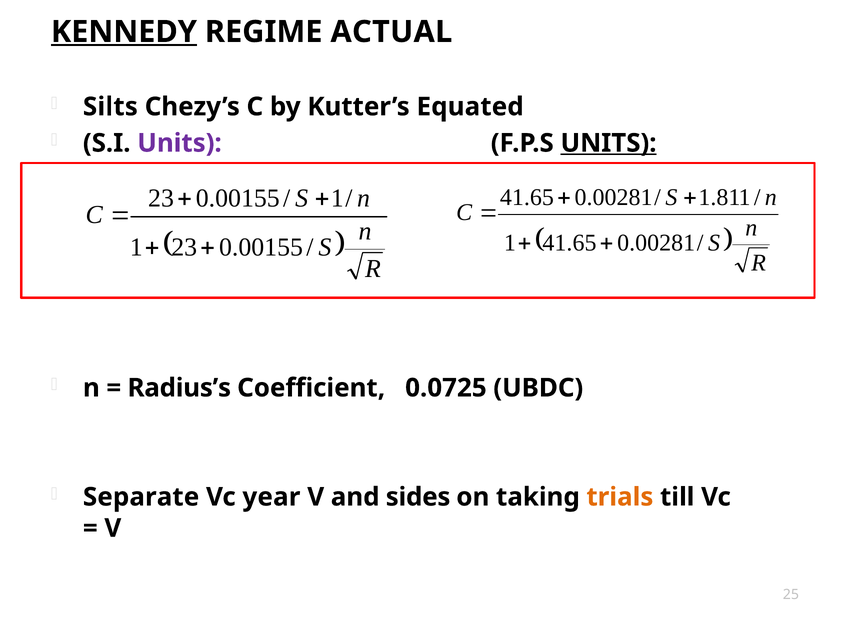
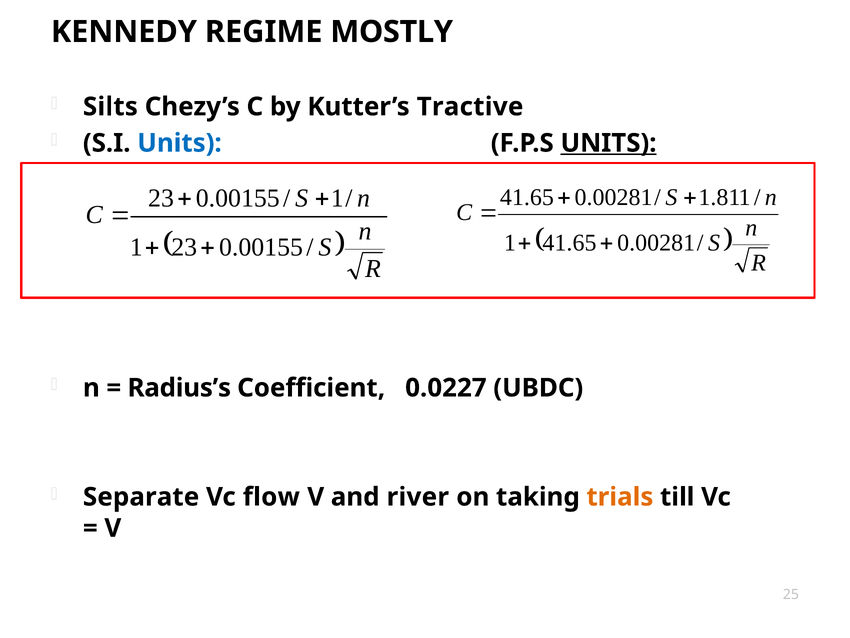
KENNEDY underline: present -> none
ACTUAL: ACTUAL -> MOSTLY
Equated: Equated -> Tractive
Units at (179, 143) colour: purple -> blue
0.0725: 0.0725 -> 0.0227
year: year -> flow
sides: sides -> river
